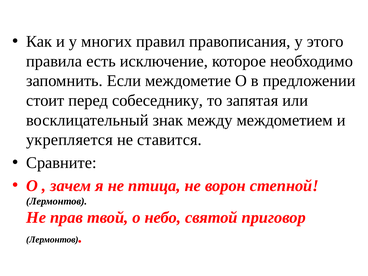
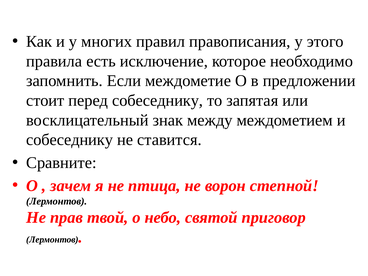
укрепляется at (69, 140): укрепляется -> собеседнику
